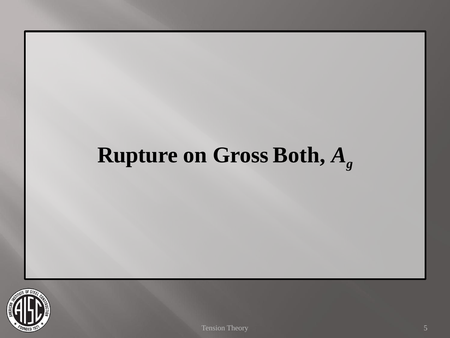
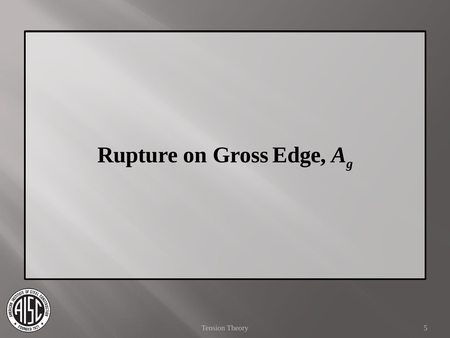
Both: Both -> Edge
